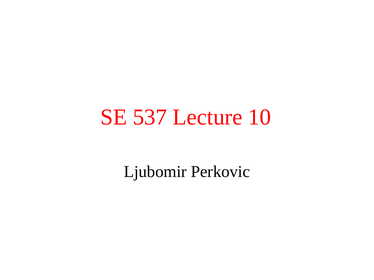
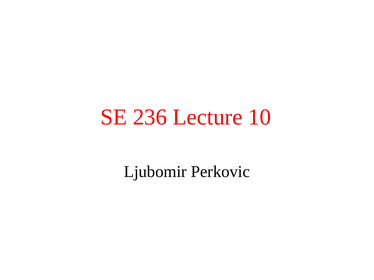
537: 537 -> 236
